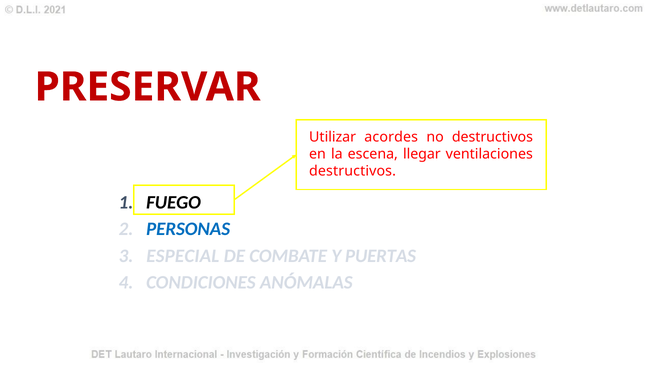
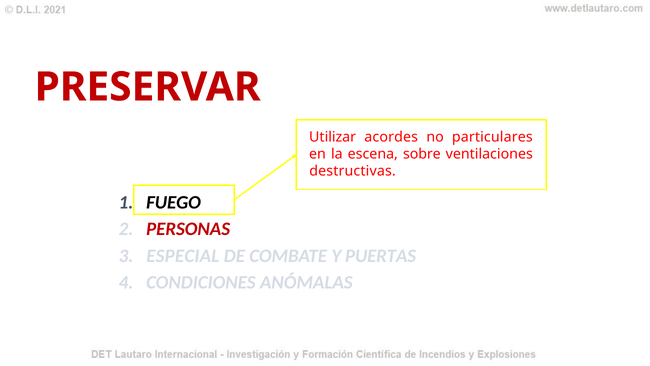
no destructivos: destructivos -> particulares
llegar: llegar -> sobre
destructivos at (353, 171): destructivos -> destructivas
PERSONAS colour: blue -> red
